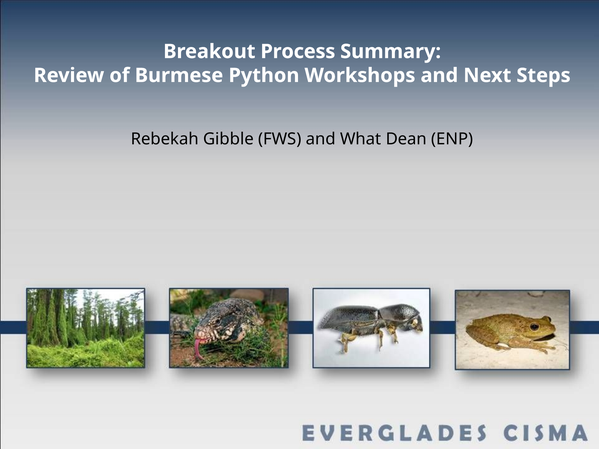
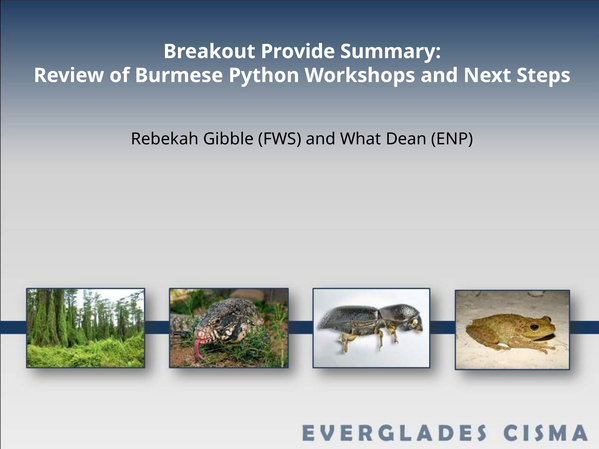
Process: Process -> Provide
